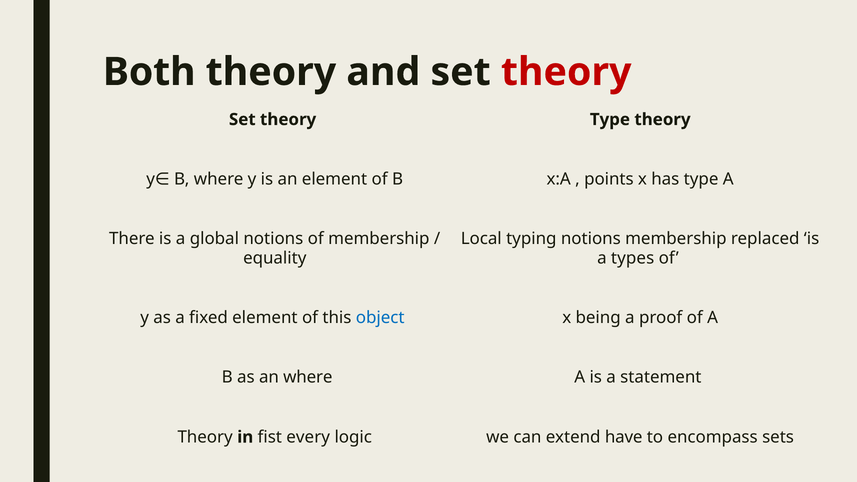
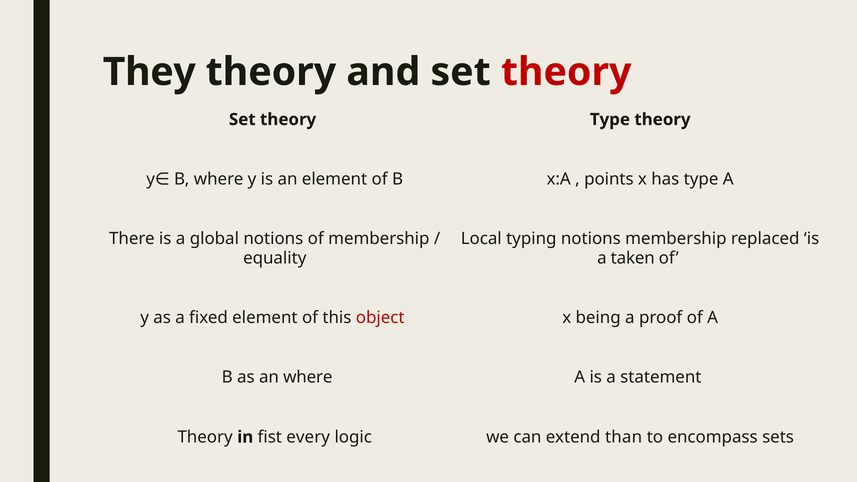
Both: Both -> They
types: types -> taken
object colour: blue -> red
have: have -> than
